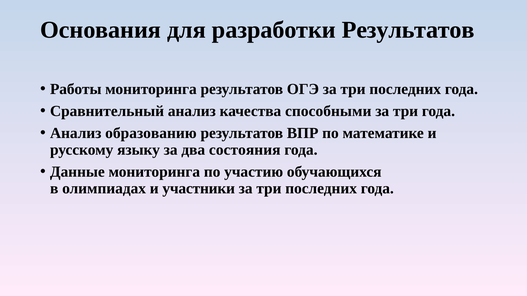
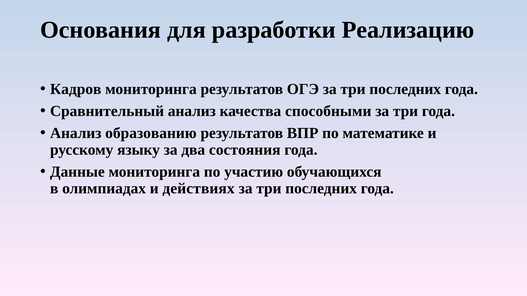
разработки Результатов: Результатов -> Реализацию
Работы: Работы -> Кадров
участники: участники -> действиях
